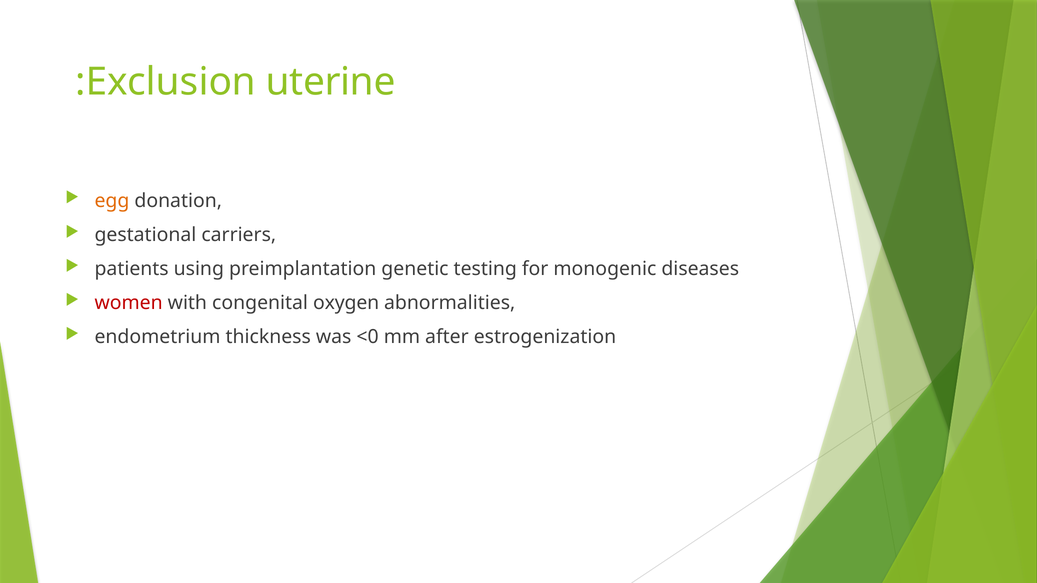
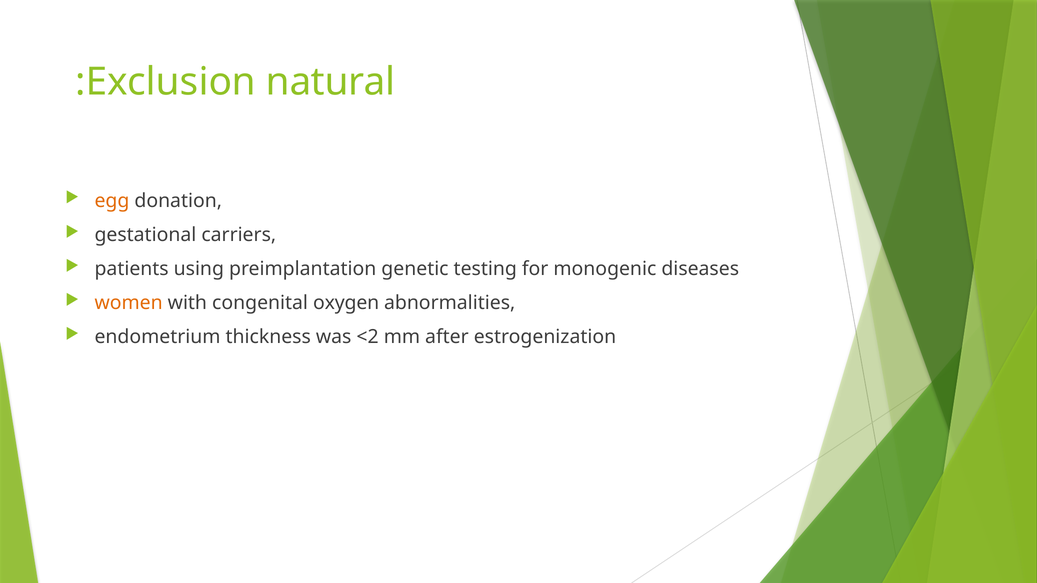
uterine: uterine -> natural
women colour: red -> orange
<0: <0 -> <2
